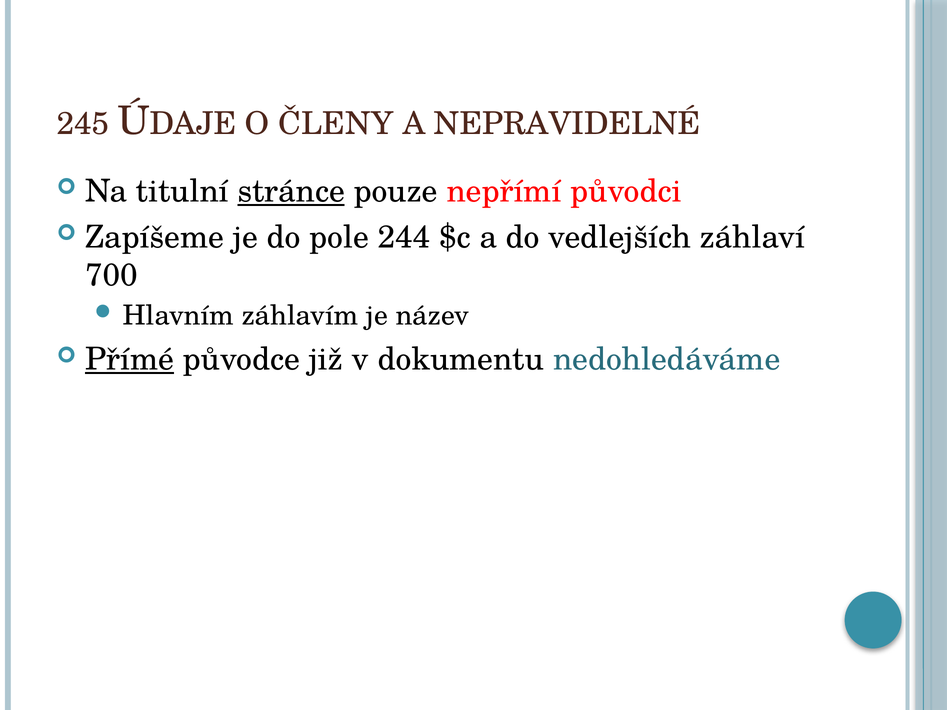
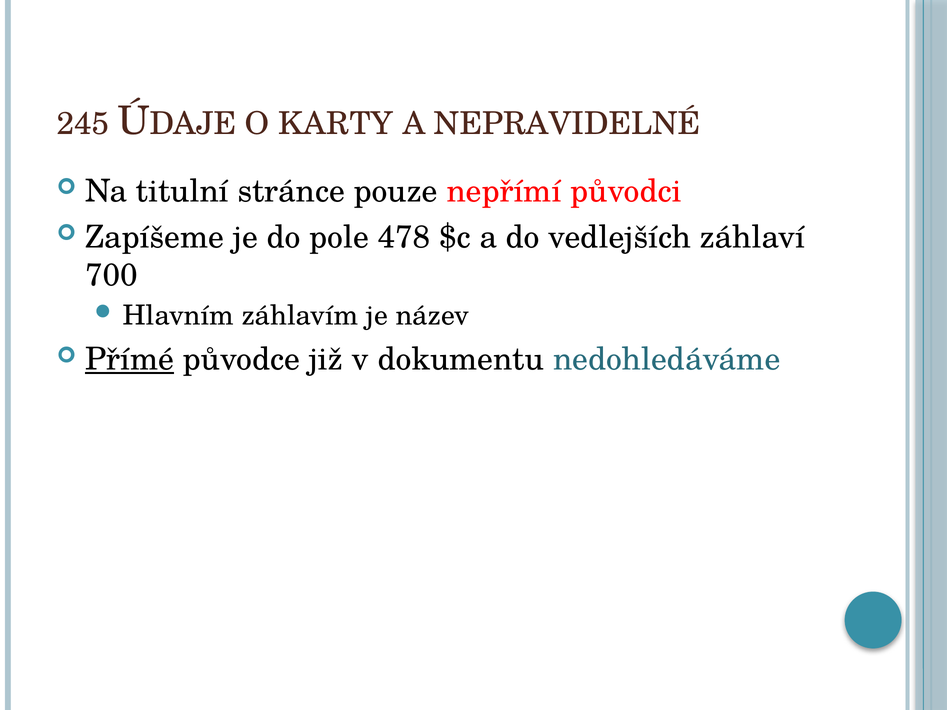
ČLENY: ČLENY -> KARTY
stránce underline: present -> none
244: 244 -> 478
